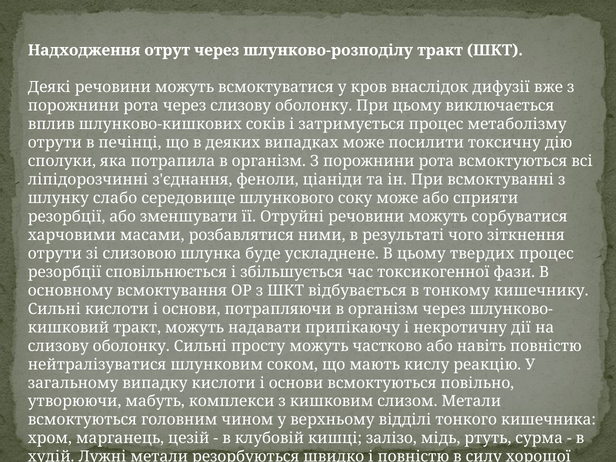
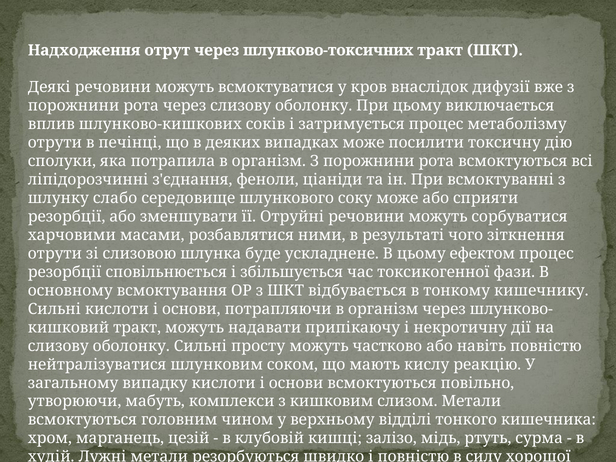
шлунково-розподілу: шлунково-розподілу -> шлунково-токсичних
твердих: твердих -> ефектом
